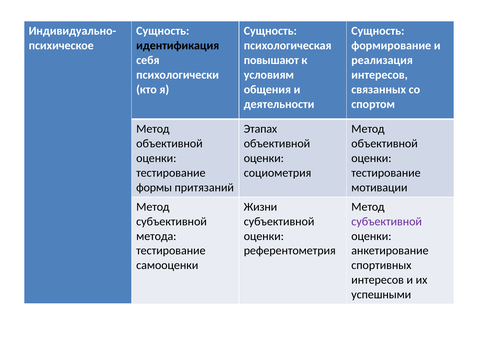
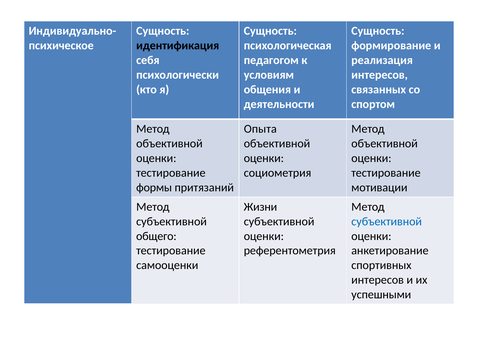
повышают: повышают -> педагогом
Этапах: Этапах -> Опыта
субъективной at (387, 221) colour: purple -> blue
метода: метода -> общего
